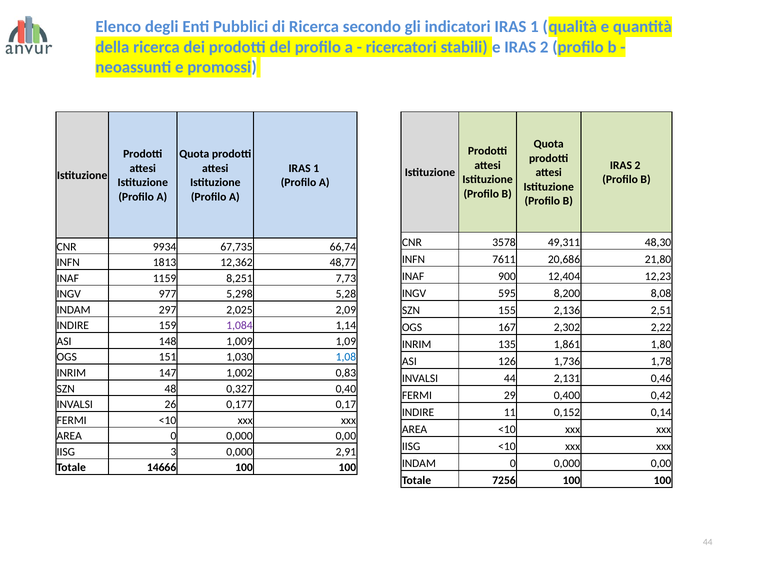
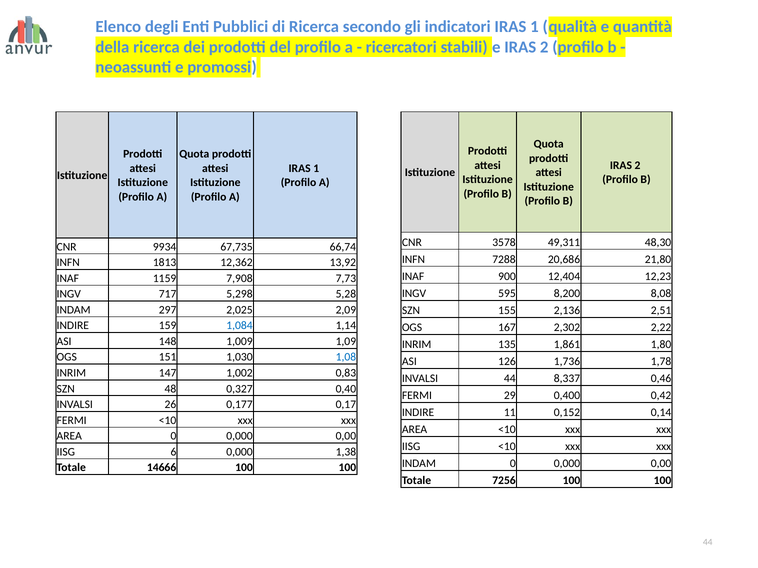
7611: 7611 -> 7288
48,77: 48,77 -> 13,92
8,251: 8,251 -> 7,908
977: 977 -> 717
1,084 colour: purple -> blue
2,131: 2,131 -> 8,337
3: 3 -> 6
2,91: 2,91 -> 1,38
